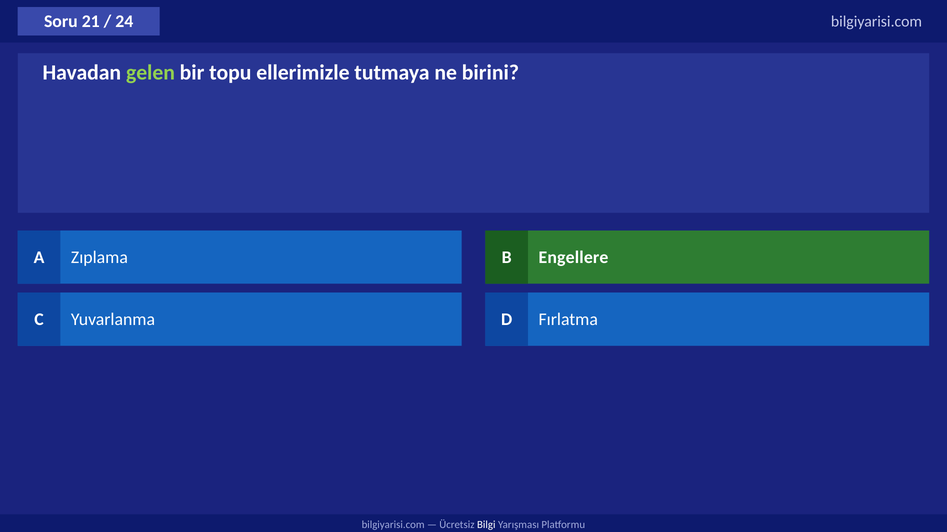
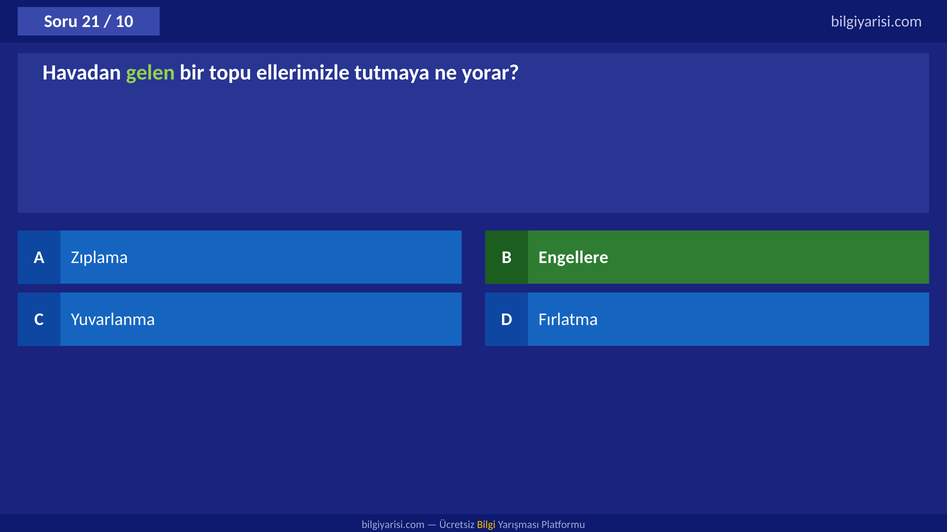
24: 24 -> 10
birini: birini -> yorar
Bilgi colour: white -> yellow
